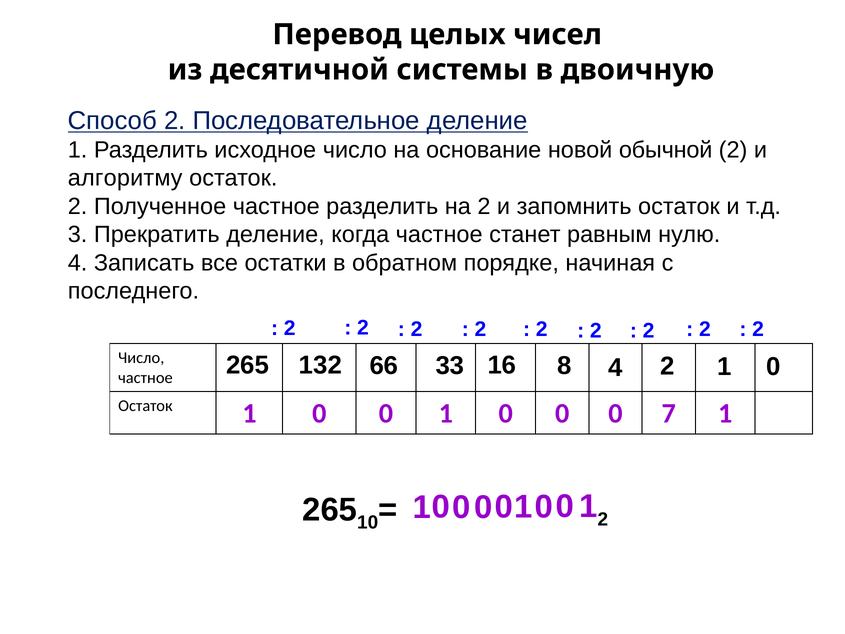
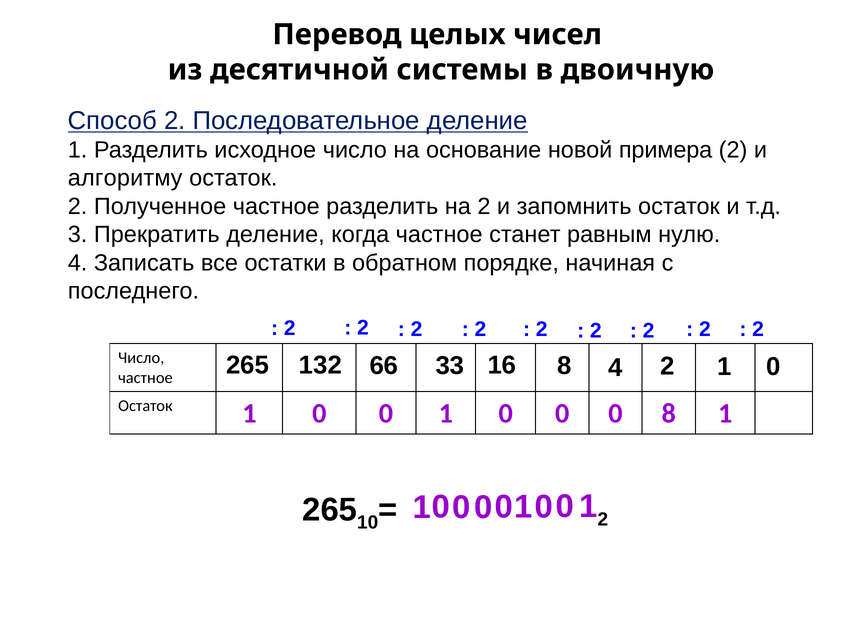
обычной: обычной -> примера
0 7: 7 -> 8
